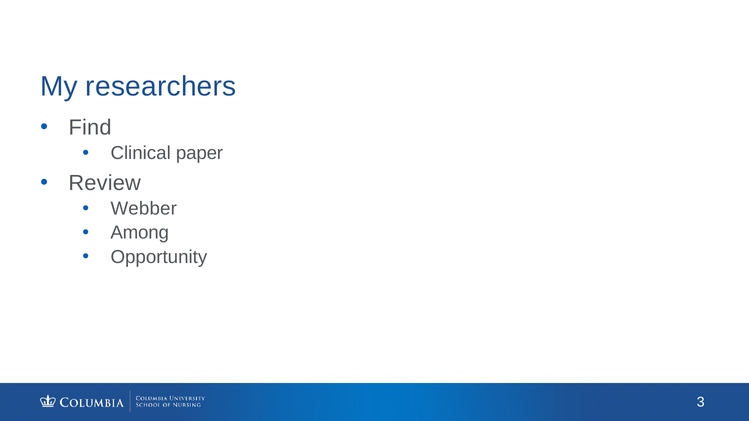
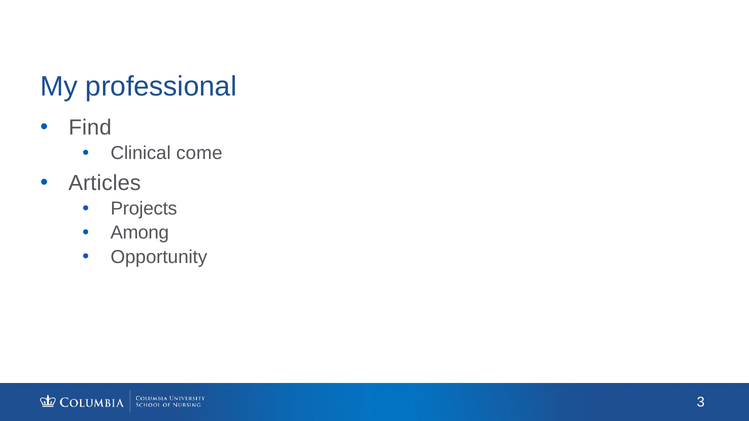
researchers: researchers -> professional
paper: paper -> come
Review: Review -> Articles
Webber: Webber -> Projects
